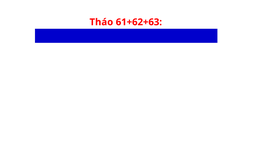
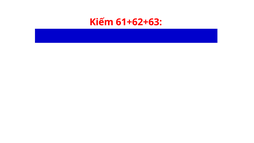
Tháo: Tháo -> Kiếm
